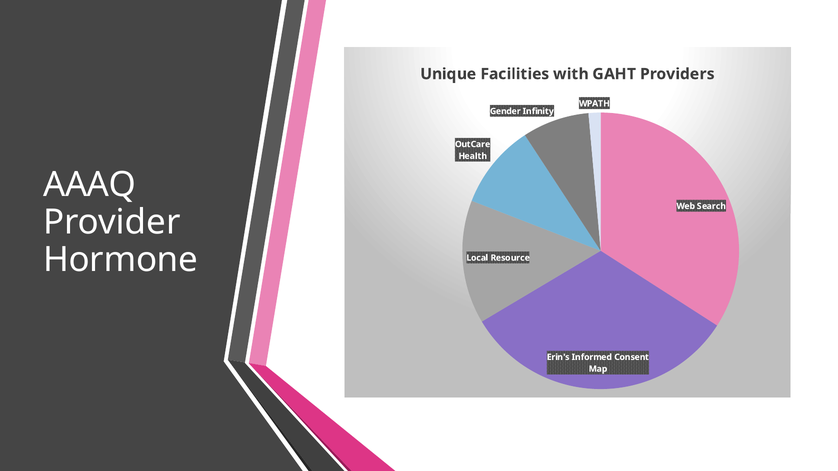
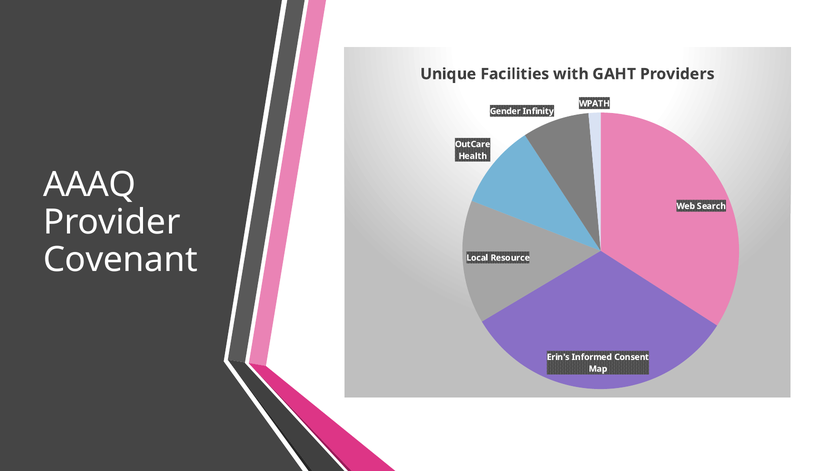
Hormone: Hormone -> Covenant
